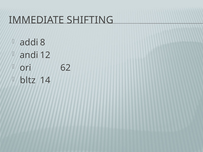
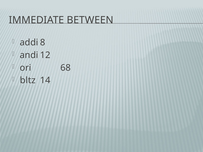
SHIFTING: SHIFTING -> BETWEEN
62: 62 -> 68
